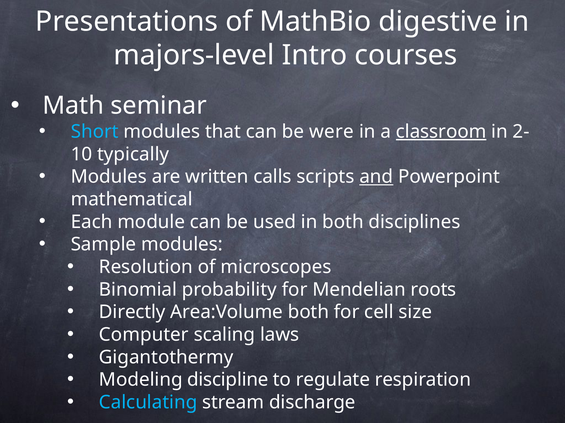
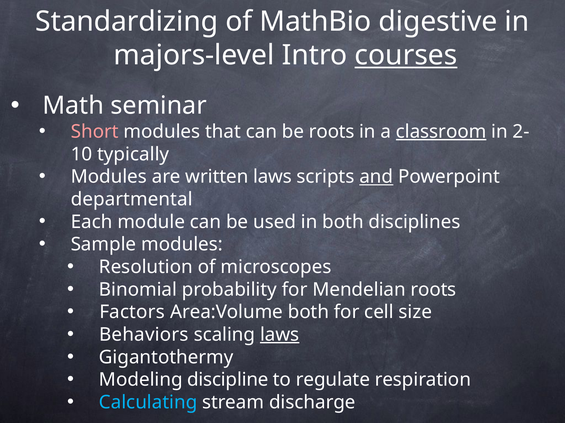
Presentations: Presentations -> Standardizing
courses underline: none -> present
Short colour: light blue -> pink
be were: were -> roots
written calls: calls -> laws
mathematical: mathematical -> departmental
Directly: Directly -> Factors
Computer: Computer -> Behaviors
laws at (280, 335) underline: none -> present
